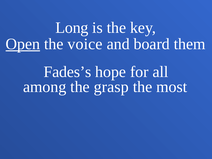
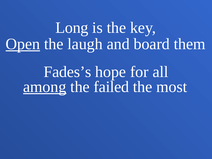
voice: voice -> laugh
among underline: none -> present
grasp: grasp -> failed
